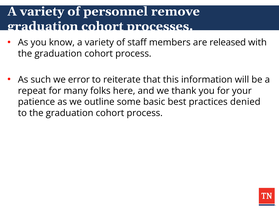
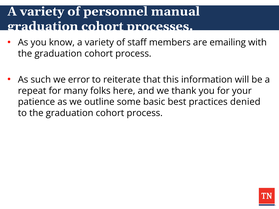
remove: remove -> manual
released: released -> emailing
